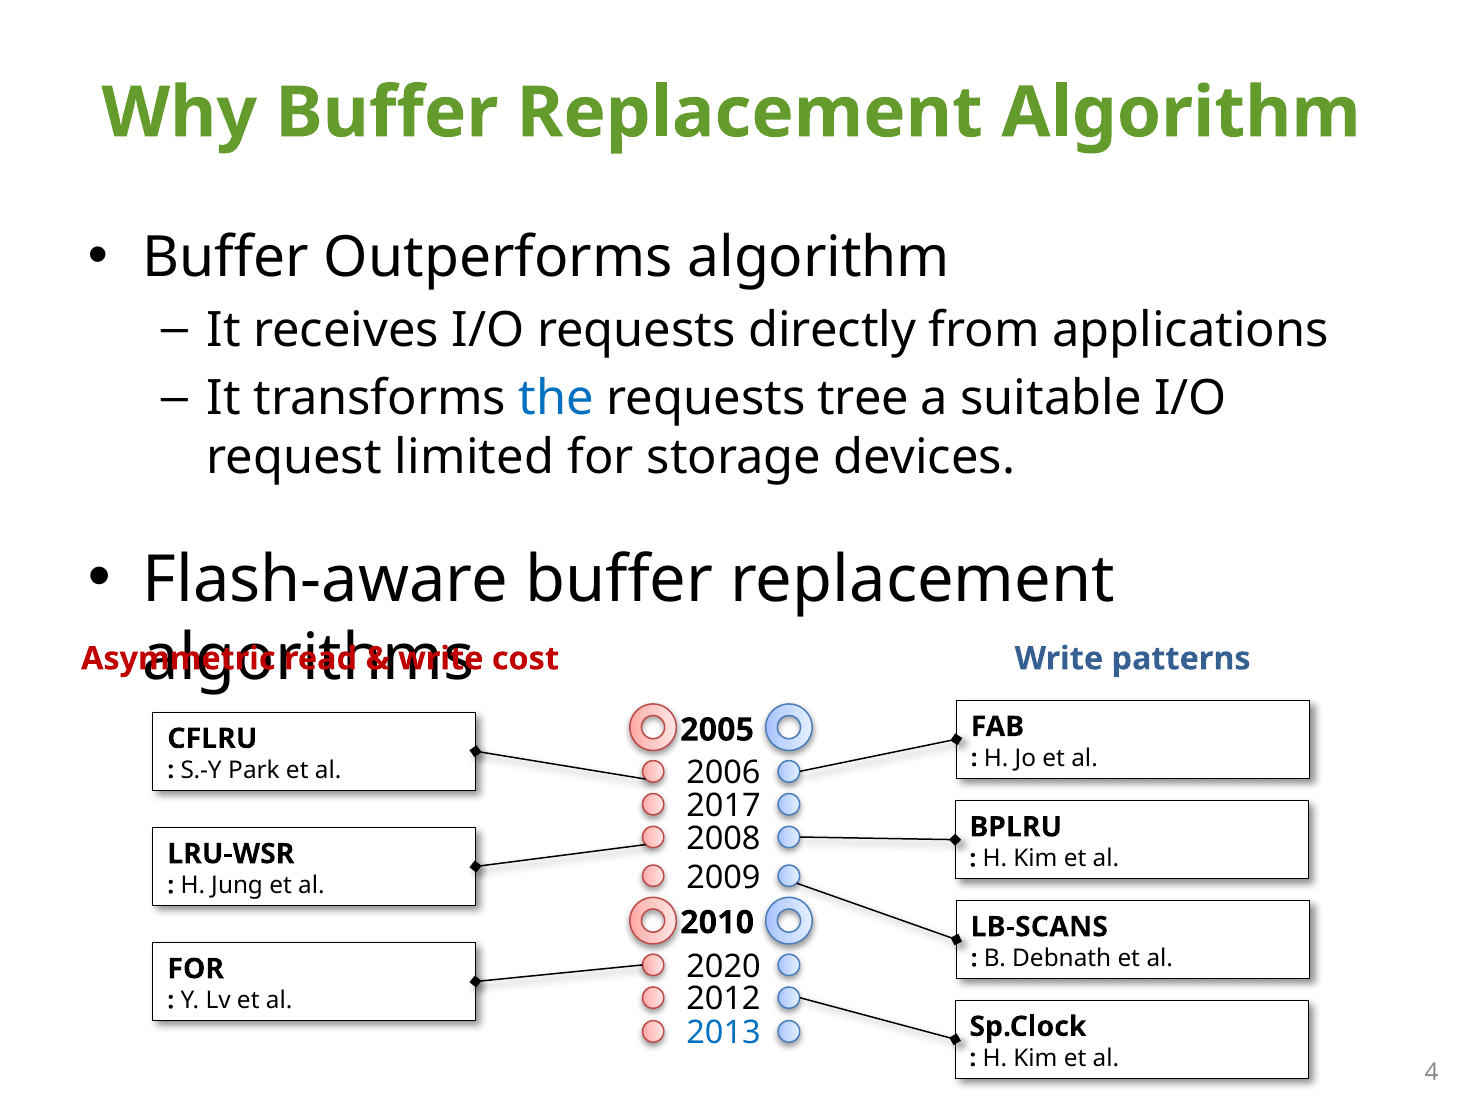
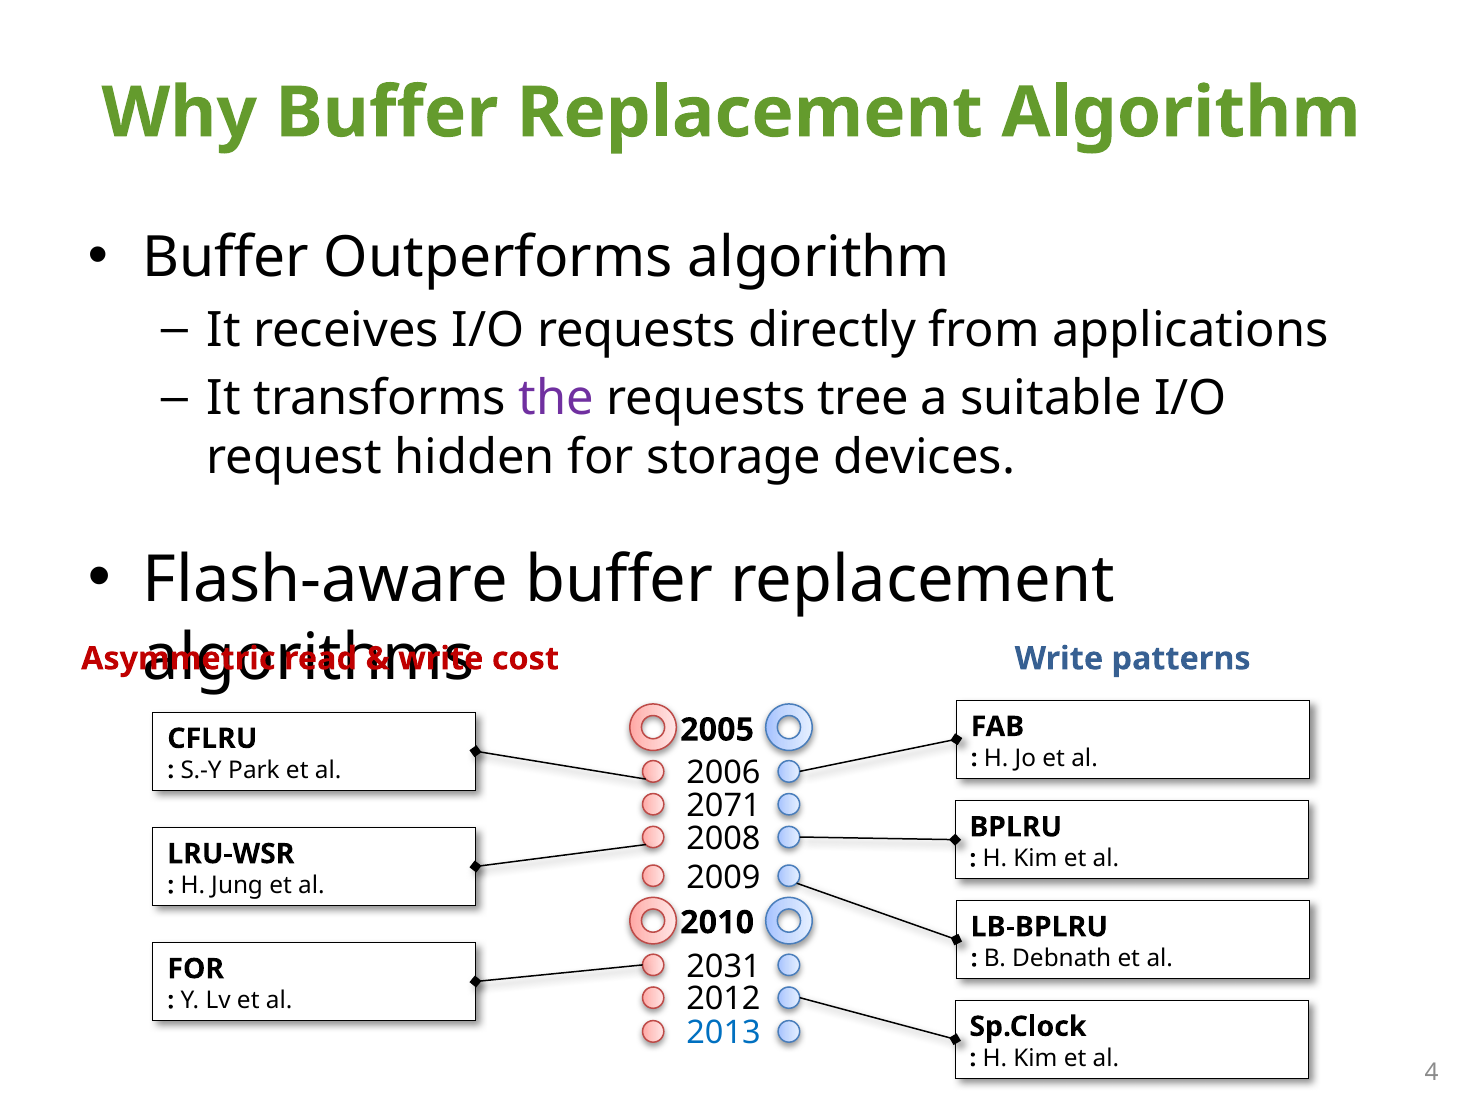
the colour: blue -> purple
limited: limited -> hidden
2017: 2017 -> 2071
LB-SCANS: LB-SCANS -> LB-BPLRU
2020: 2020 -> 2031
